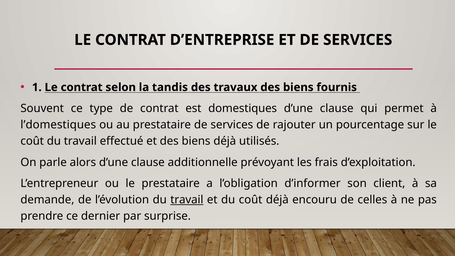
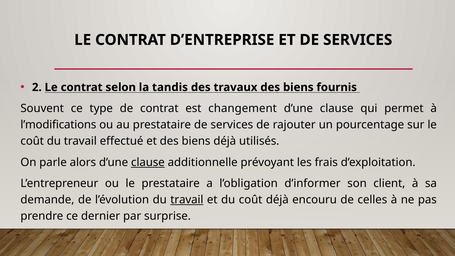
1: 1 -> 2
domestiques: domestiques -> changement
l’domestiques: l’domestiques -> l’modifications
clause at (148, 162) underline: none -> present
